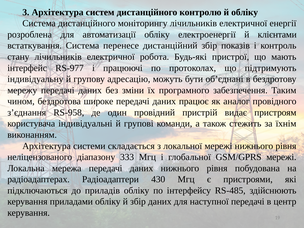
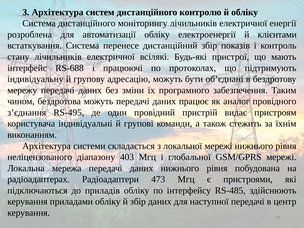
робота: робота -> всілякі
RS-977: RS-977 -> RS-688
бездротова широке: широке -> можуть
RS-958: RS-958 -> RS-495
333: 333 -> 403
430: 430 -> 473
